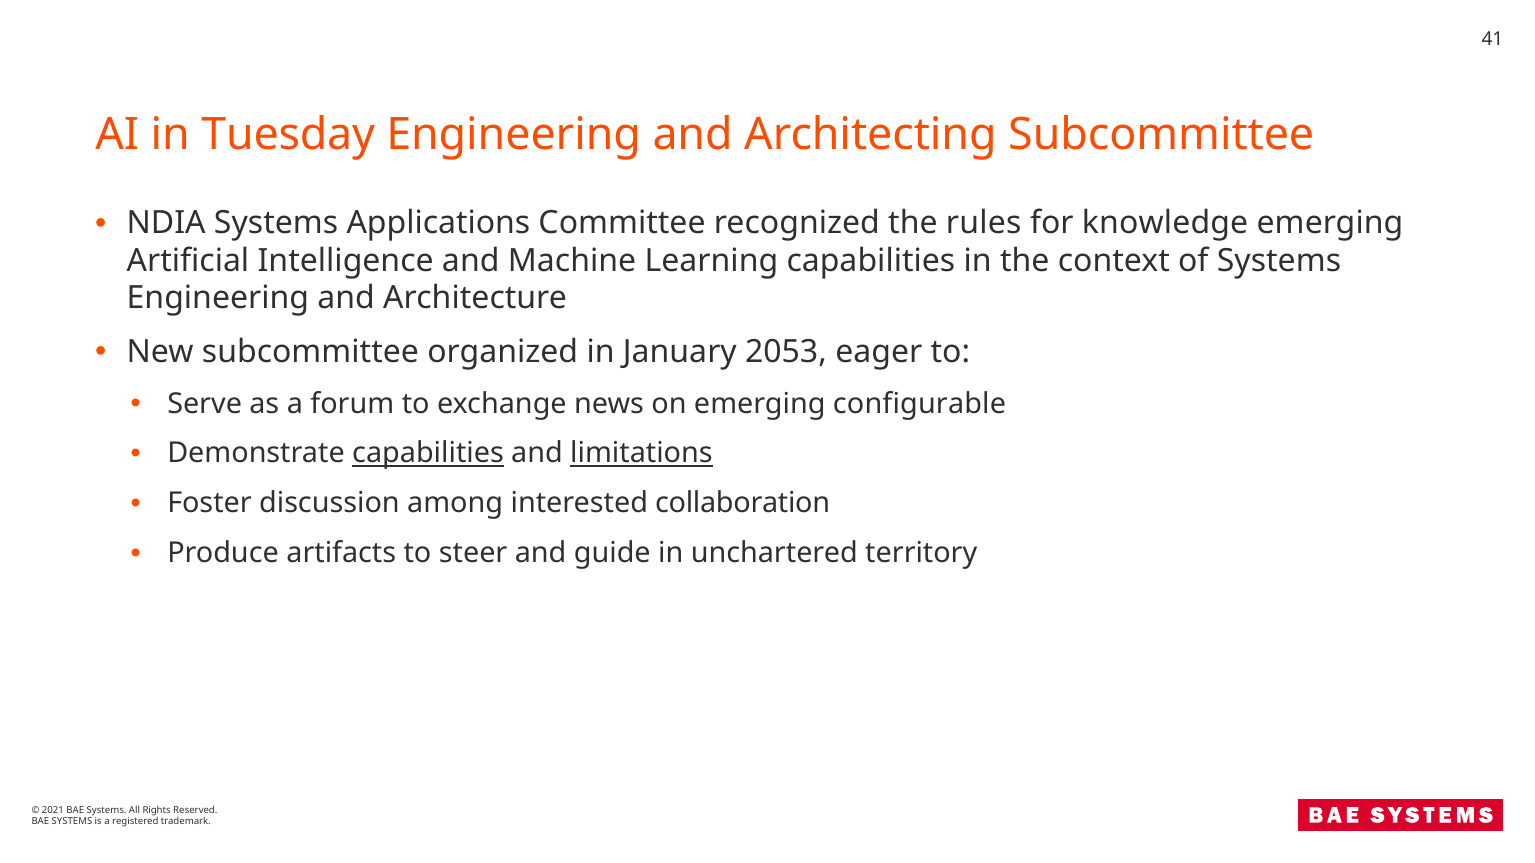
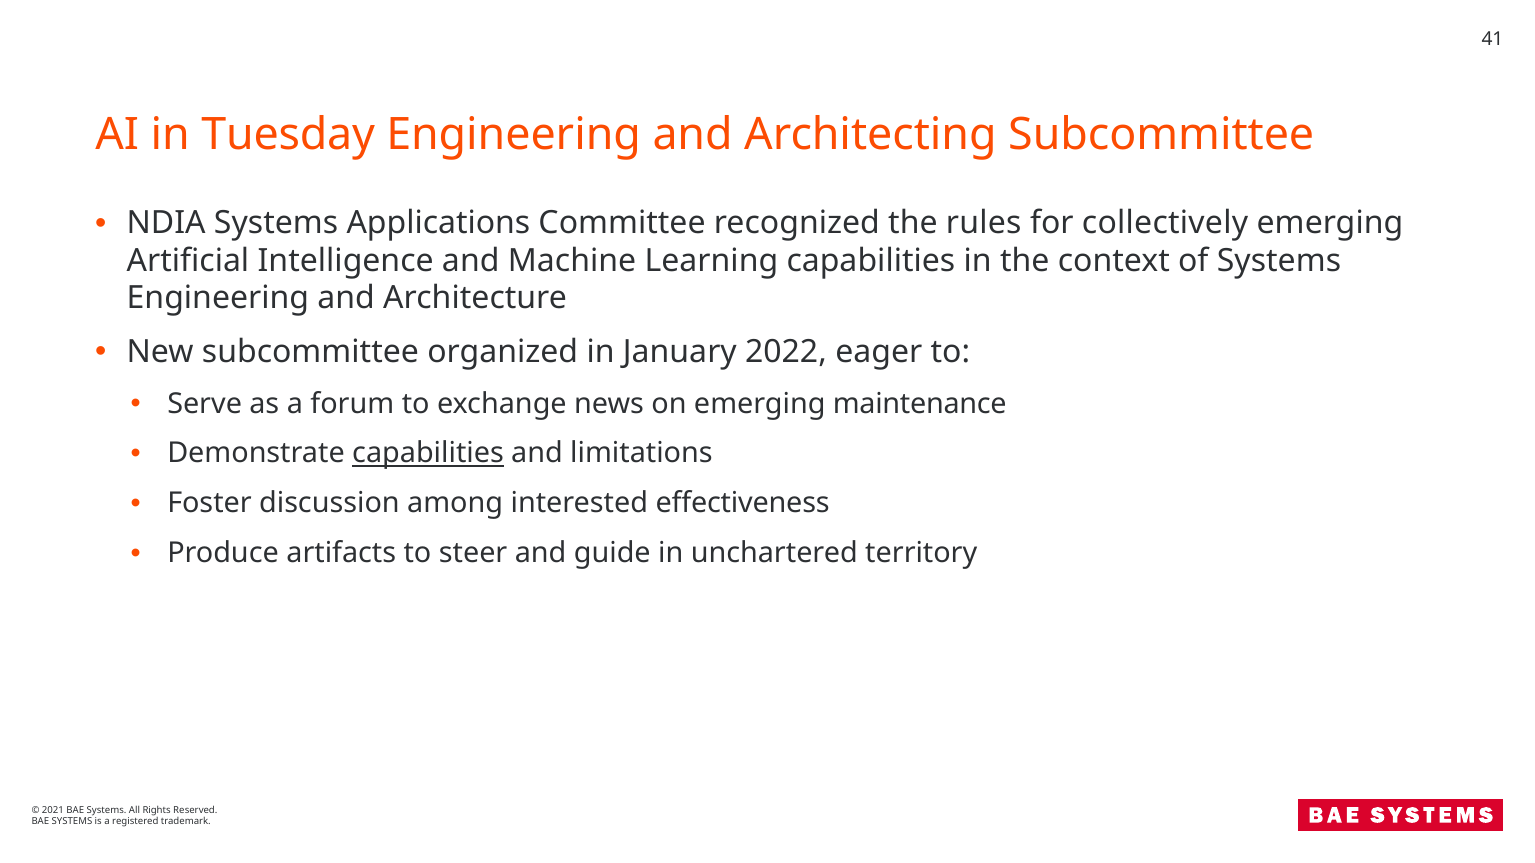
knowledge: knowledge -> collectively
2053: 2053 -> 2022
configurable: configurable -> maintenance
limitations underline: present -> none
collaboration: collaboration -> effectiveness
